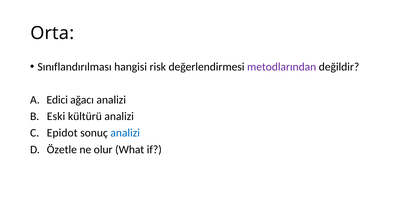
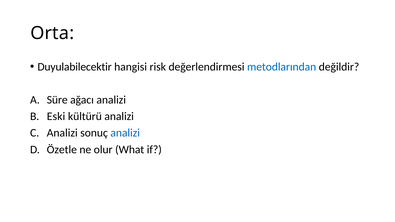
Sınıflandırılması: Sınıflandırılması -> Duyulabilecektir
metodlarından colour: purple -> blue
Edici: Edici -> Süre
Epidot at (62, 133): Epidot -> Analizi
